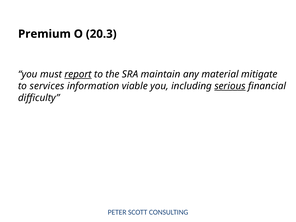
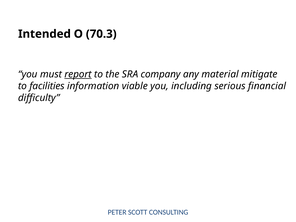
Premium: Premium -> Intended
20.3: 20.3 -> 70.3
maintain: maintain -> company
services: services -> facilities
serious underline: present -> none
